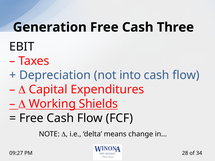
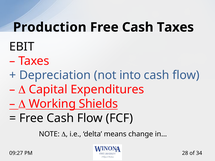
Generation: Generation -> Production
Cash Three: Three -> Taxes
